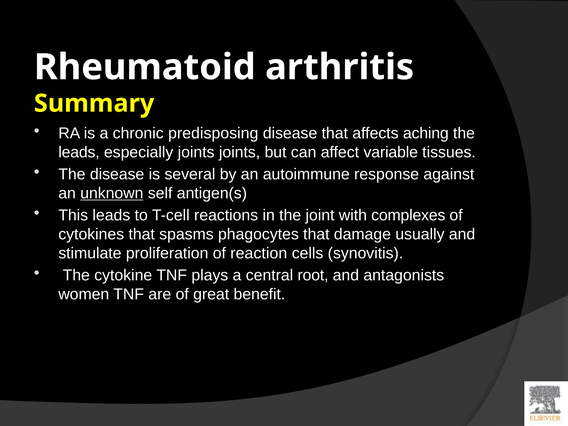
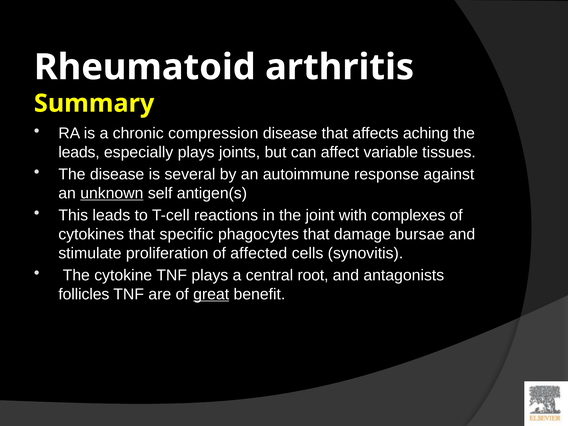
predisposing: predisposing -> compression
especially joints: joints -> plays
spasms: spasms -> specific
usually: usually -> bursae
reaction: reaction -> affected
women: women -> follicles
great underline: none -> present
